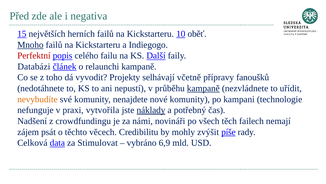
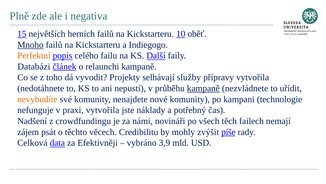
Před: Před -> Plně
Perfektní colour: red -> orange
včetně: včetně -> služby
přípravy fanoušků: fanoušků -> vytvořila
náklady underline: present -> none
Stimulovat: Stimulovat -> Efektivněji
6,9: 6,9 -> 3,9
